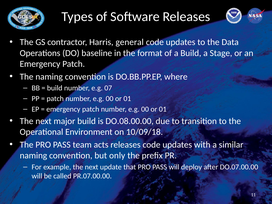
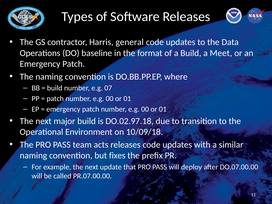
Stage: Stage -> Meet
DO.08.00.00: DO.08.00.00 -> DO.02.97.18
only: only -> fixes
